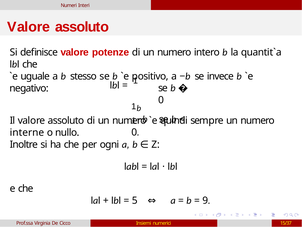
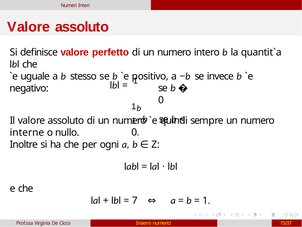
potenze: potenze -> perfetto
5: 5 -> 7
9 at (205, 200): 9 -> 1
